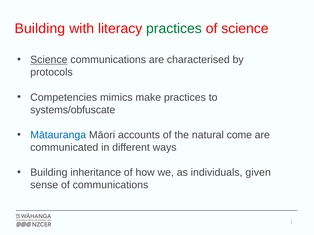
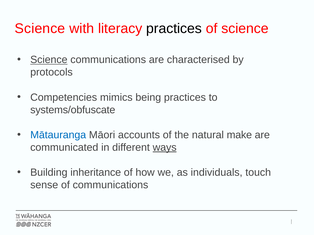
Building at (40, 29): Building -> Science
practices at (174, 29) colour: green -> black
make: make -> being
come: come -> make
ways underline: none -> present
given: given -> touch
